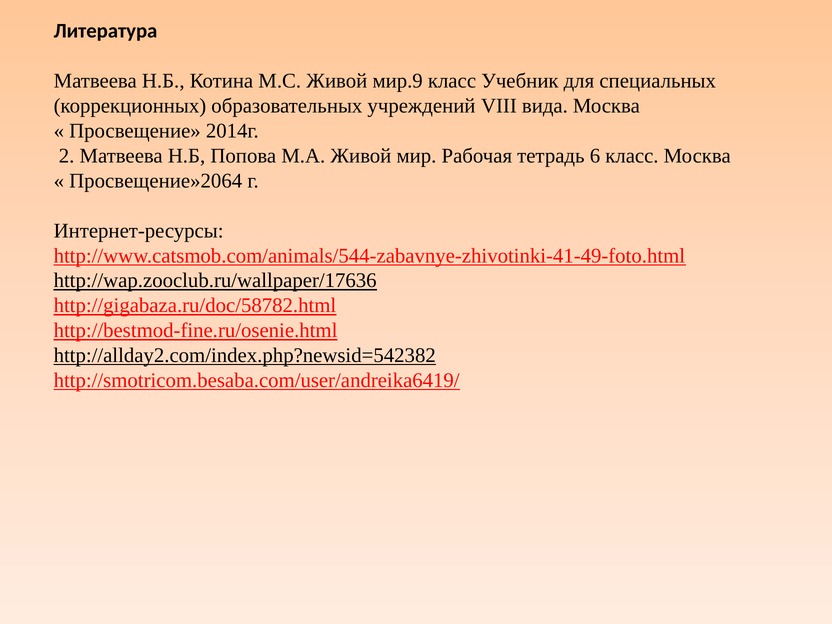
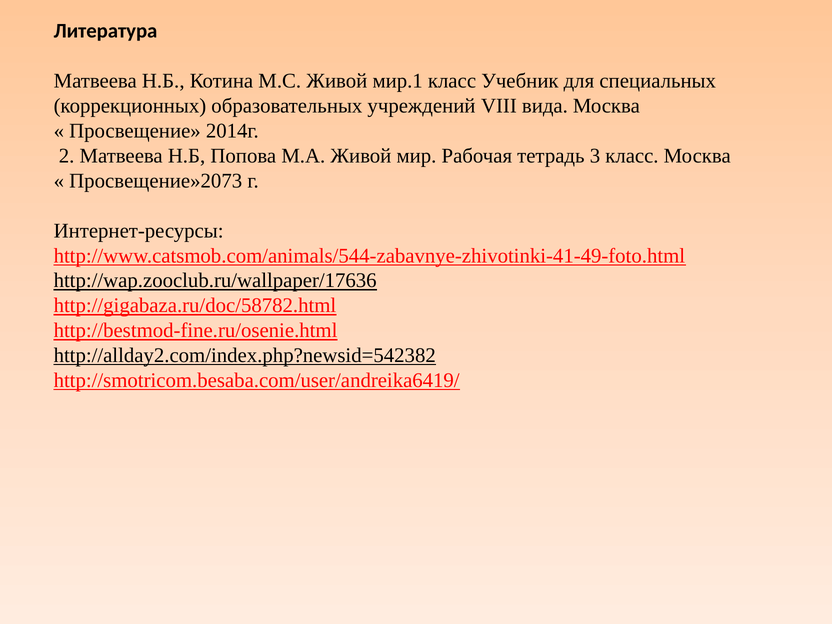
мир.9: мир.9 -> мир.1
6: 6 -> 3
Просвещение»2064: Просвещение»2064 -> Просвещение»2073
